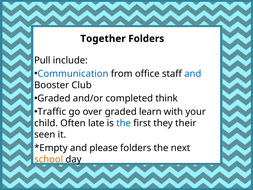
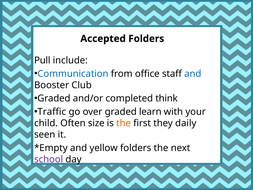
Together: Together -> Accepted
late: late -> size
the at (124, 123) colour: blue -> orange
their: their -> daily
please: please -> yellow
school colour: orange -> purple
